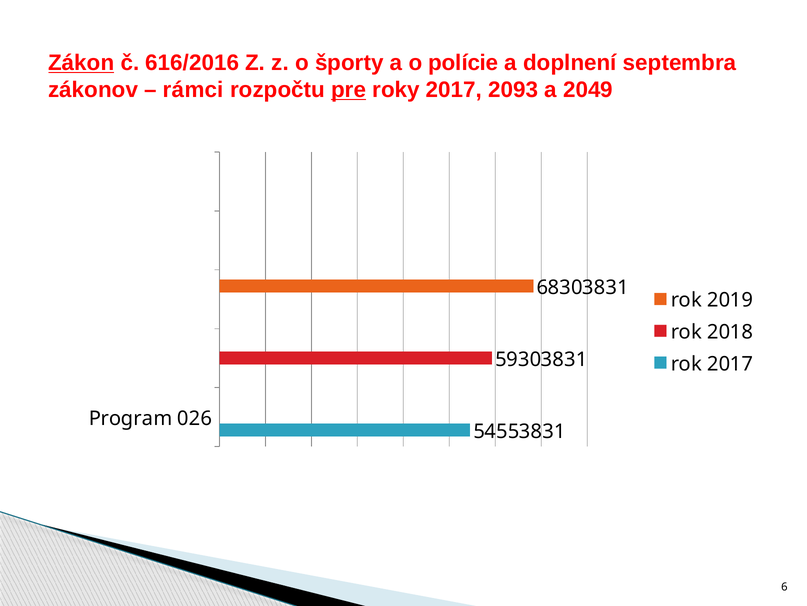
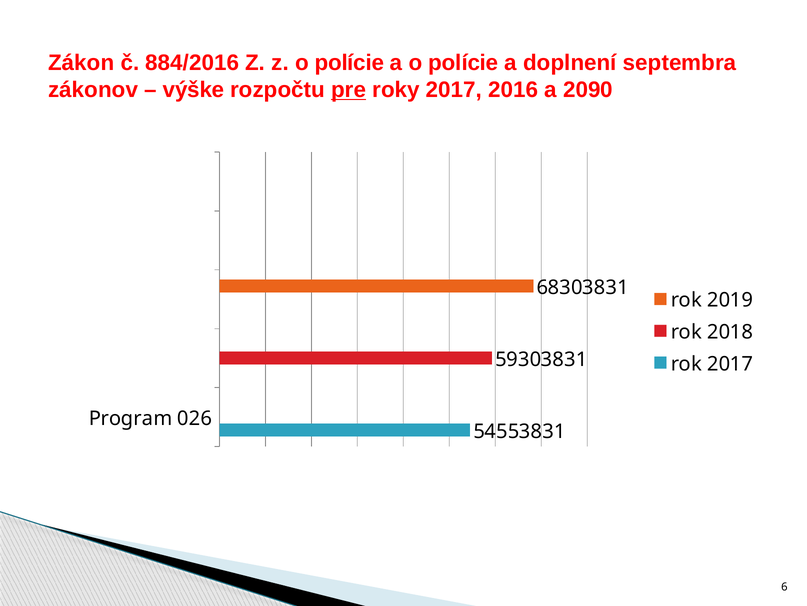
Zákon underline: present -> none
616/2016: 616/2016 -> 884/2016
z o športy: športy -> polície
rámci: rámci -> výške
2093: 2093 -> 2016
2049: 2049 -> 2090
